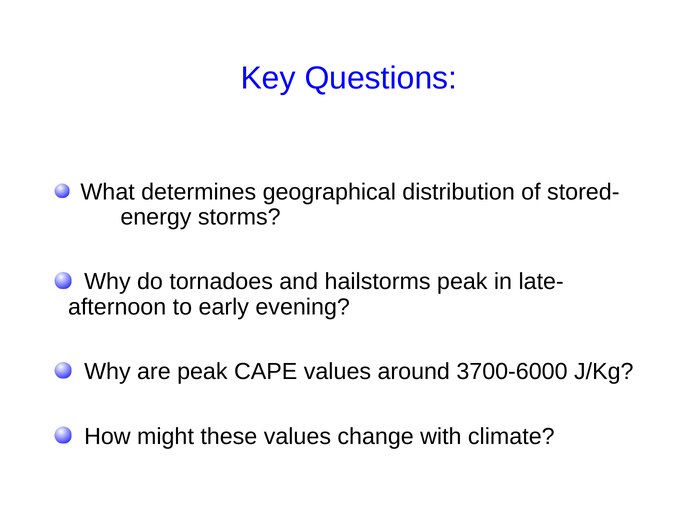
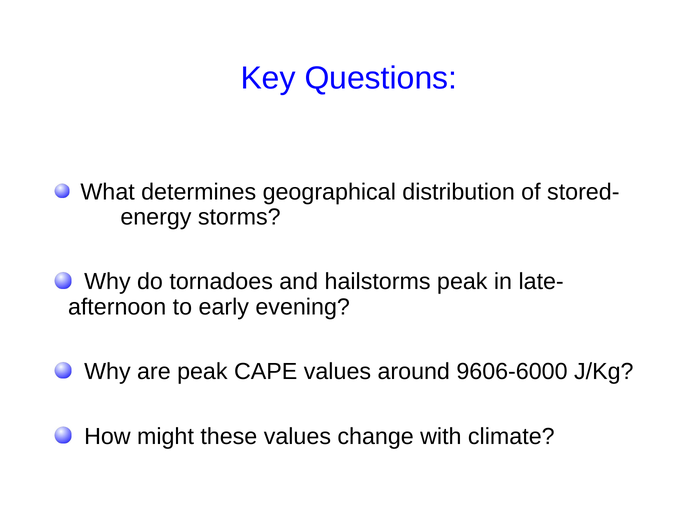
3700-6000: 3700-6000 -> 9606-6000
